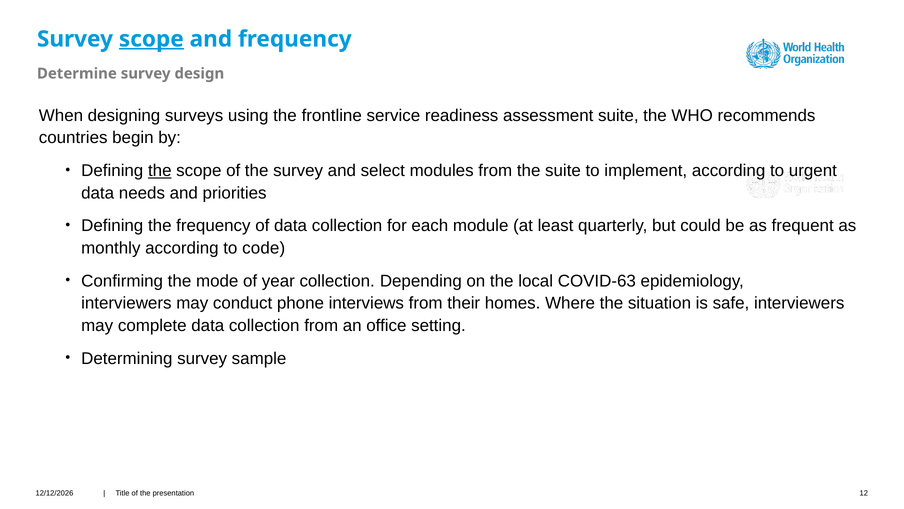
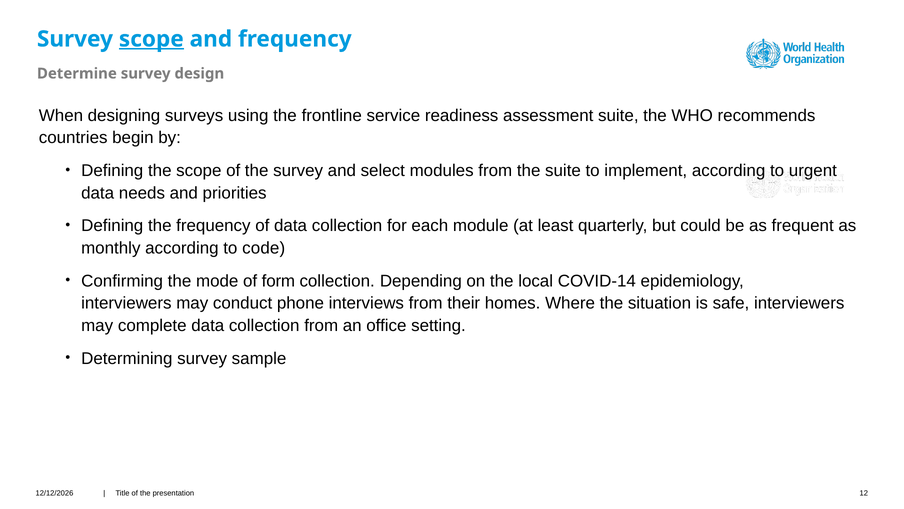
the at (160, 170) underline: present -> none
year: year -> form
COVID-63: COVID-63 -> COVID-14
